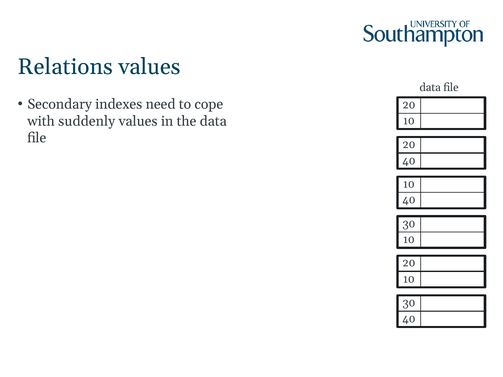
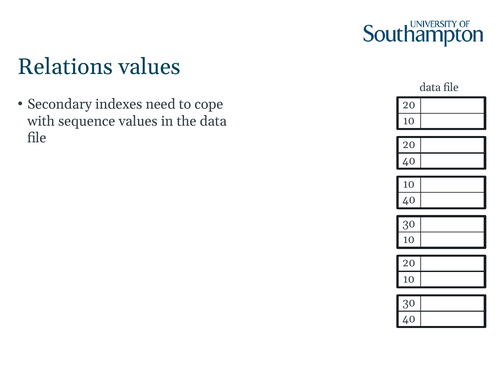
suddenly: suddenly -> sequence
